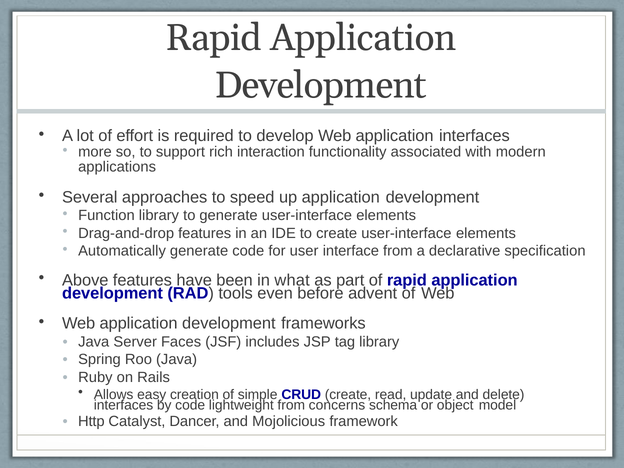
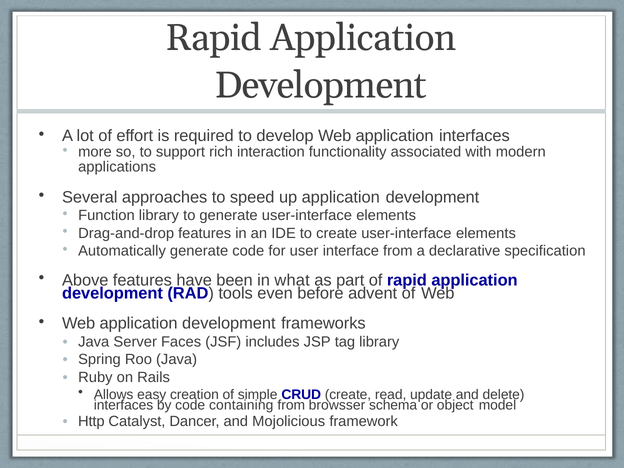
lightweight: lightweight -> containing
concerns: concerns -> browsser
